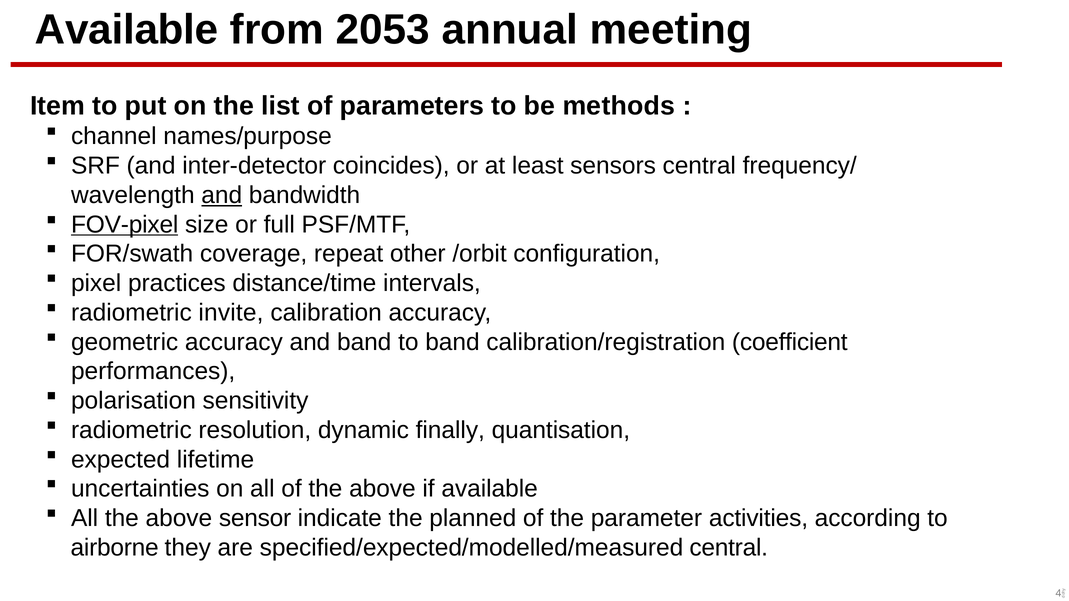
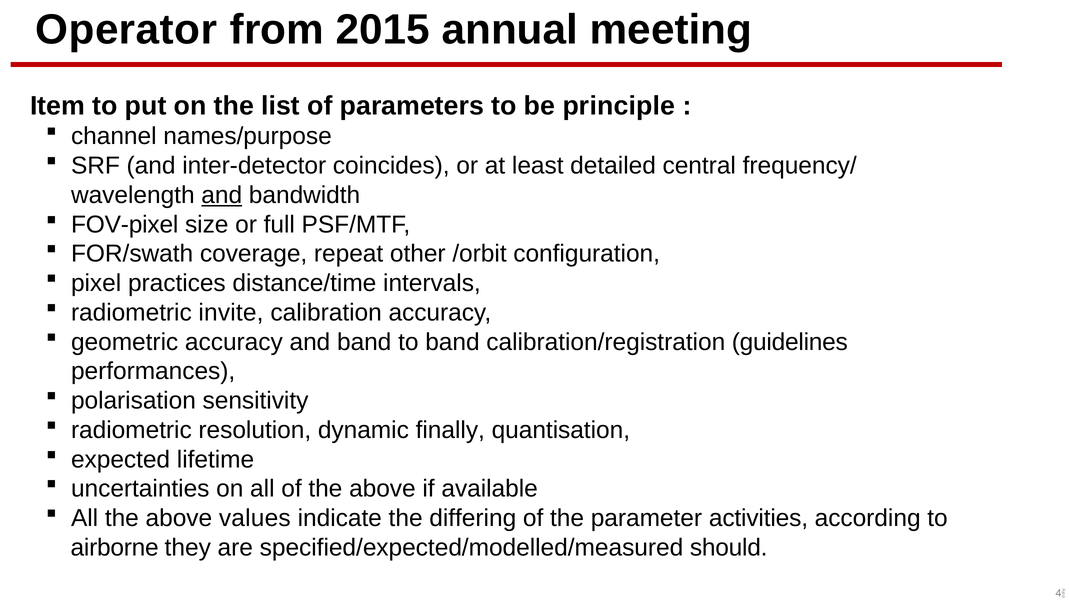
Available at (127, 30): Available -> Operator
2053: 2053 -> 2015
methods: methods -> principle
sensors: sensors -> detailed
FOV-pixel underline: present -> none
coefficient: coefficient -> guidelines
sensor: sensor -> values
planned: planned -> differing
specified/expected/modelled/measured central: central -> should
